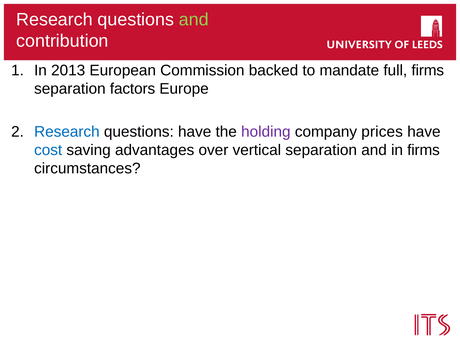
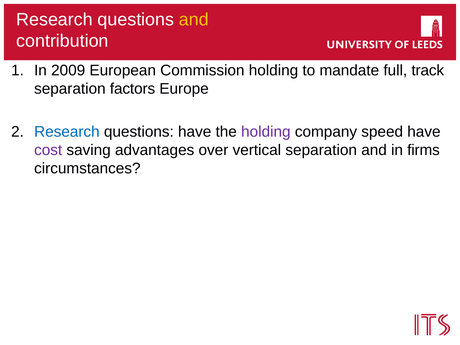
and at (194, 20) colour: light green -> yellow
2013: 2013 -> 2009
Commission backed: backed -> holding
full firms: firms -> track
prices: prices -> speed
cost colour: blue -> purple
